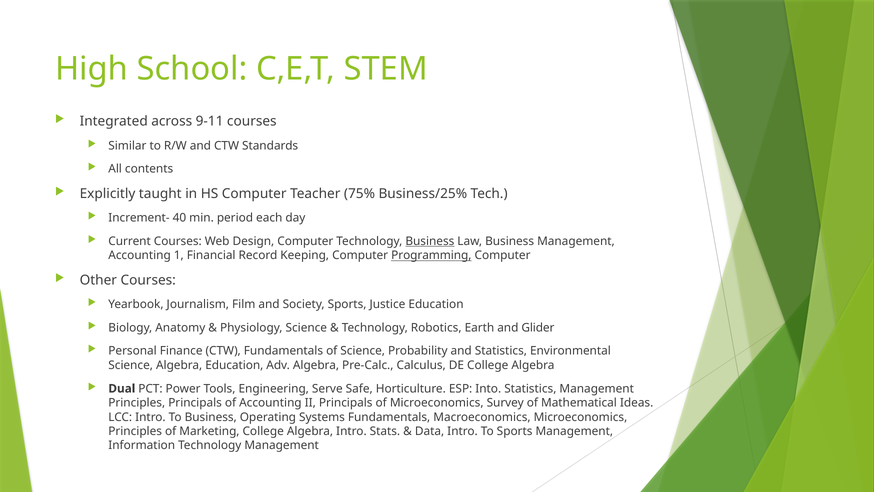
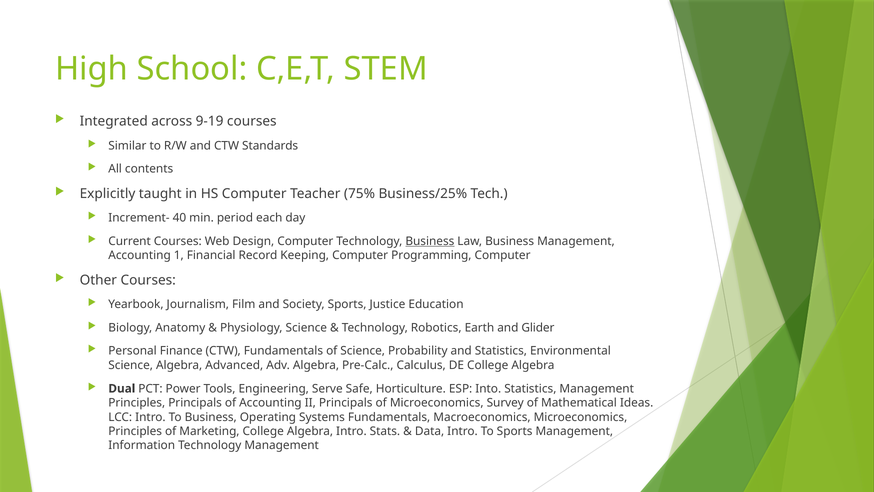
9-11: 9-11 -> 9-19
Programming underline: present -> none
Algebra Education: Education -> Advanced
